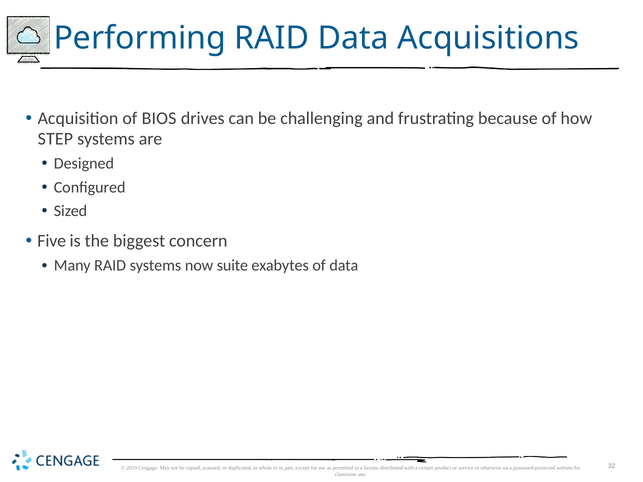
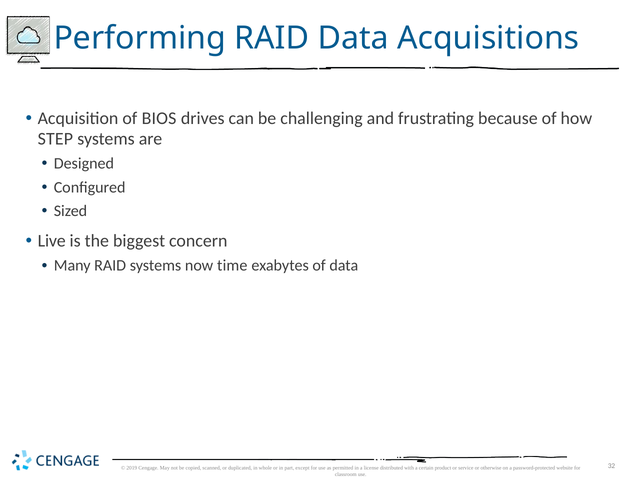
Five: Five -> Live
suite: suite -> time
